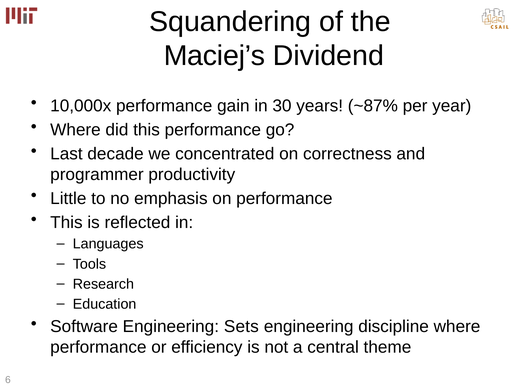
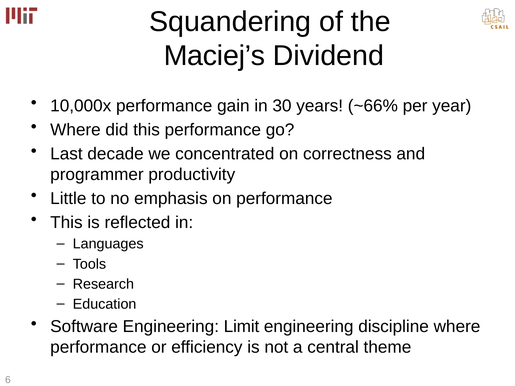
~87%: ~87% -> ~66%
Sets: Sets -> Limit
